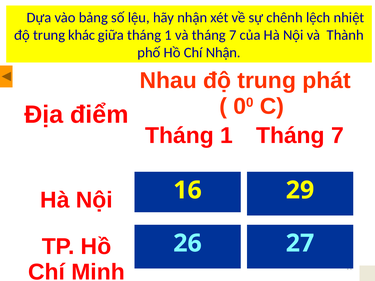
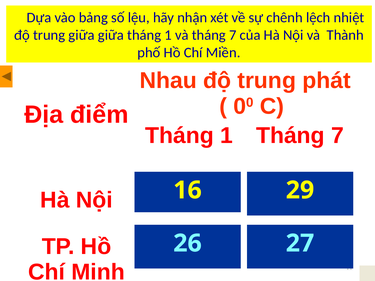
trung khác: khác -> giữa
Chí Nhận: Nhận -> Miền
